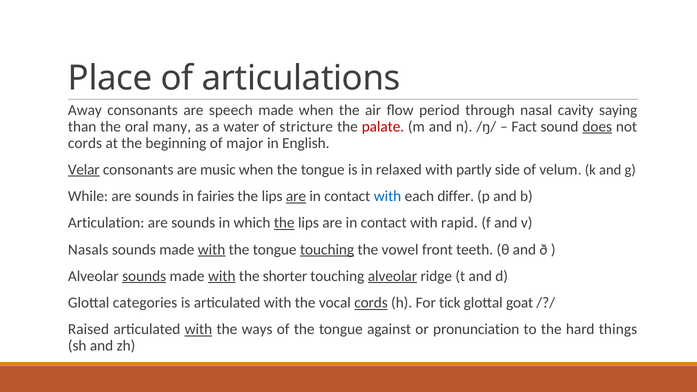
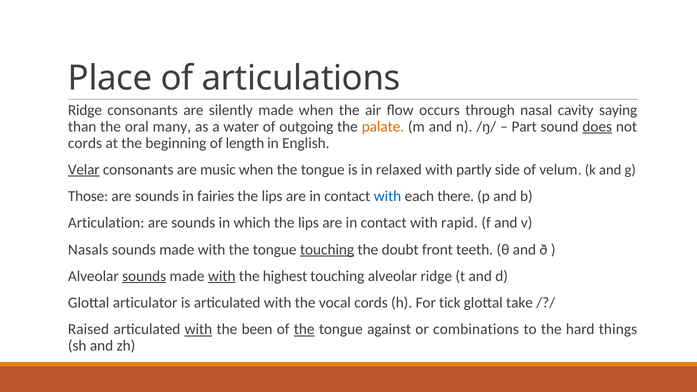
Away at (85, 110): Away -> Ridge
speech: speech -> silently
period: period -> occurs
stricture: stricture -> outgoing
palate colour: red -> orange
Fact: Fact -> Part
major: major -> length
While: While -> Those
are at (296, 196) underline: present -> none
differ: differ -> there
the at (284, 223) underline: present -> none
with at (212, 250) underline: present -> none
vowel: vowel -> doubt
shorter: shorter -> highest
alveolar at (392, 276) underline: present -> none
categories: categories -> articulator
cords at (371, 303) underline: present -> none
goat: goat -> take
ways: ways -> been
the at (304, 329) underline: none -> present
pronunciation: pronunciation -> combinations
